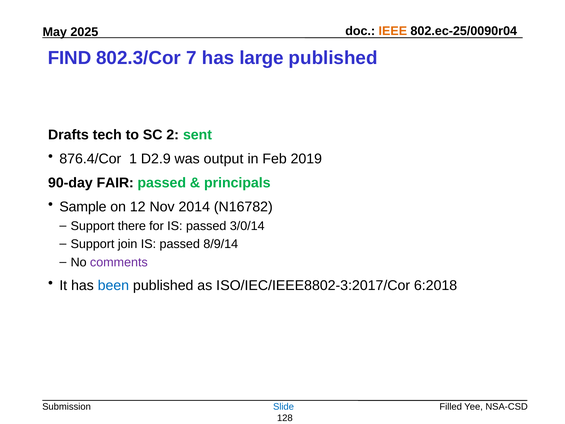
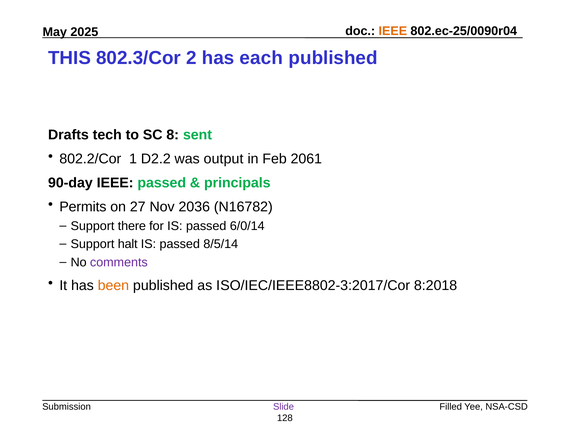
FIND: FIND -> THIS
7: 7 -> 2
large: large -> each
2: 2 -> 8
876.4/Cor: 876.4/Cor -> 802.2/Cor
D2.9: D2.9 -> D2.2
2019: 2019 -> 2061
90-day FAIR: FAIR -> IEEE
Sample: Sample -> Permits
12: 12 -> 27
2014: 2014 -> 2036
3/0/14: 3/0/14 -> 6/0/14
join: join -> halt
8/9/14: 8/9/14 -> 8/5/14
been colour: blue -> orange
6:2018: 6:2018 -> 8:2018
Slide colour: blue -> purple
